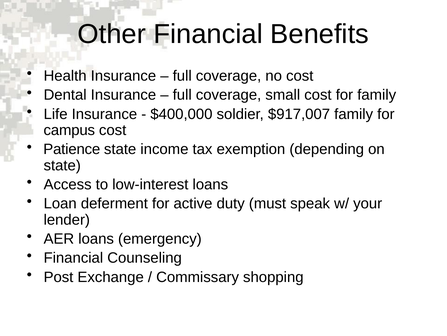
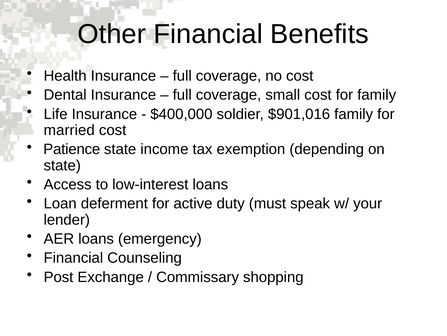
$917,007: $917,007 -> $901,016
campus: campus -> married
